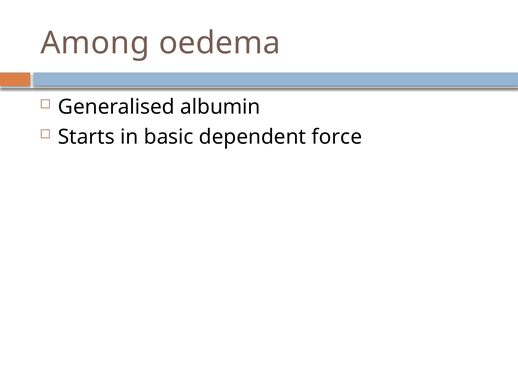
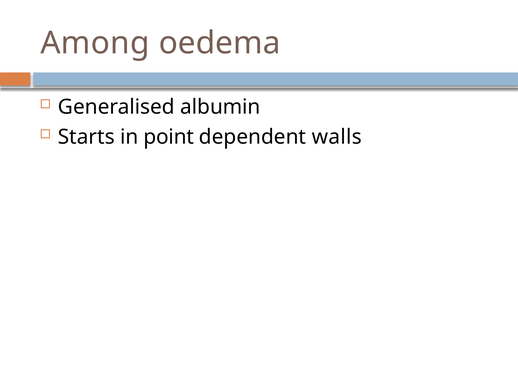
basic: basic -> point
force: force -> walls
